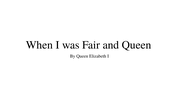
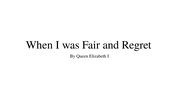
and Queen: Queen -> Regret
